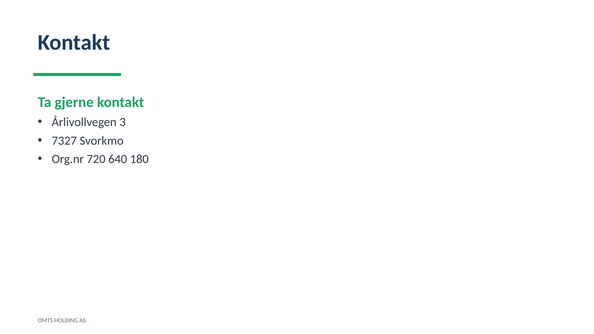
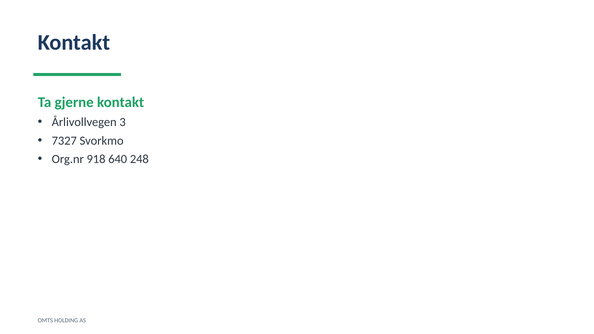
720: 720 -> 918
180: 180 -> 248
